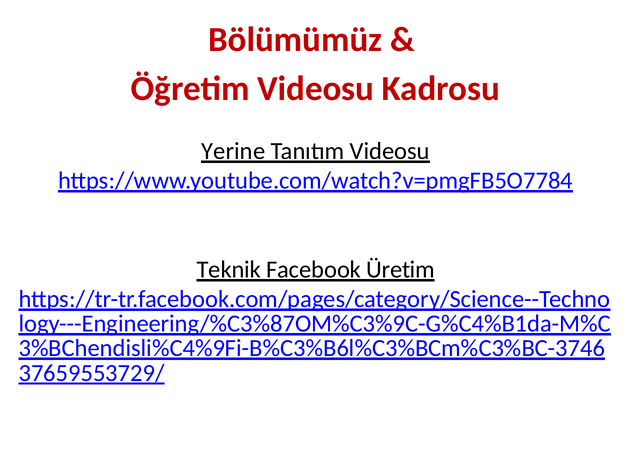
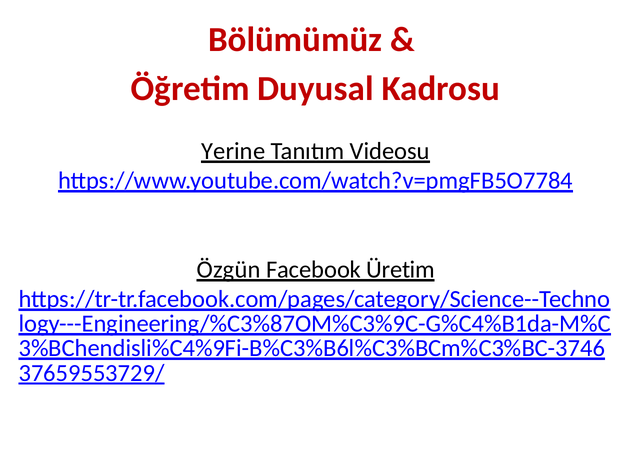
Öğretim Videosu: Videosu -> Duyusal
Teknik: Teknik -> Özgün
